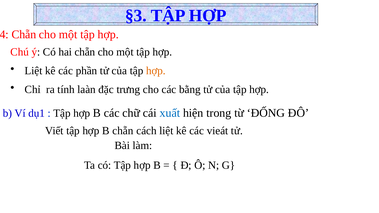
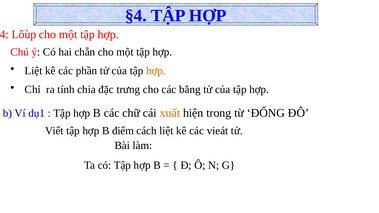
§3: §3 -> §4
Chẵn at (24, 34): Chẵn -> Lôùp
laàn: laàn -> chia
xuất colour: blue -> orange
B chẵn: chẵn -> điểm
